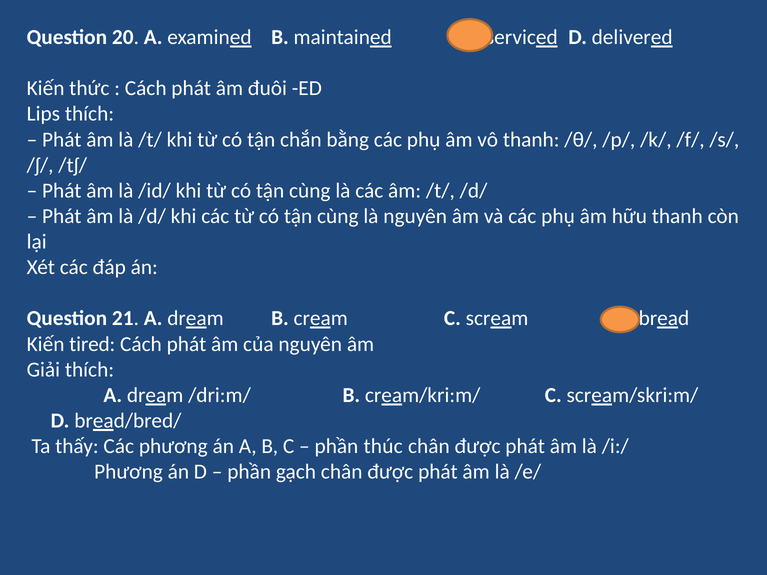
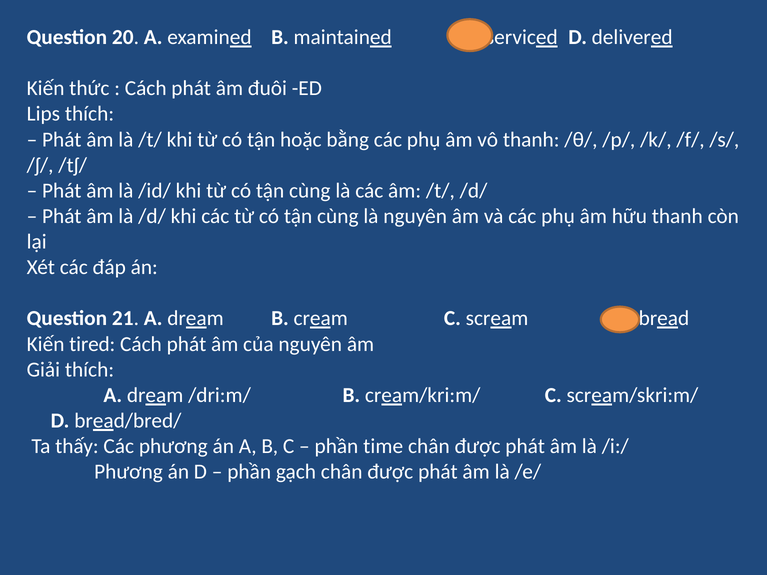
chắn: chắn -> hoặc
thúc: thúc -> time
